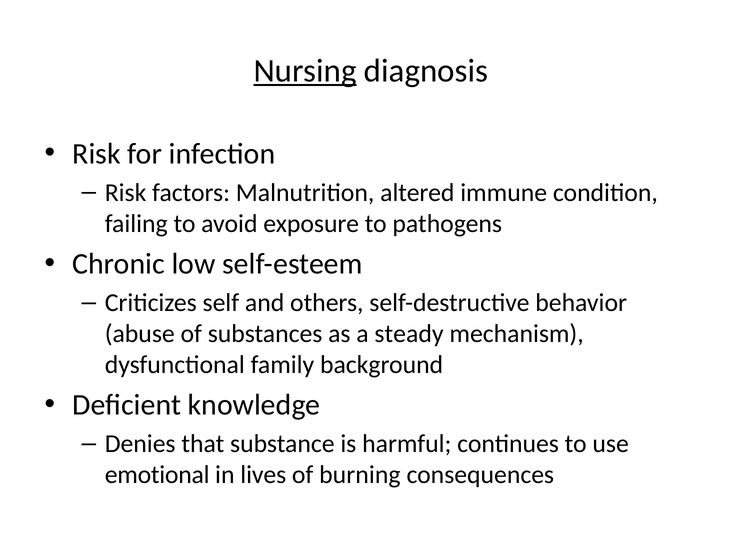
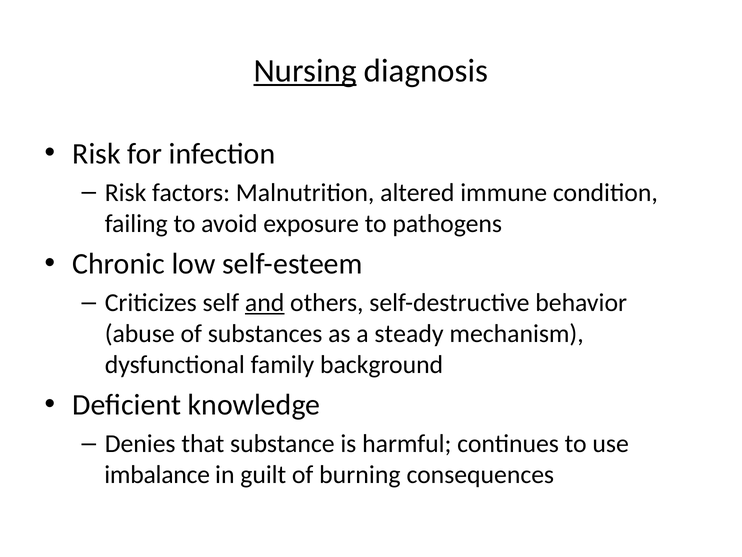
and underline: none -> present
emotional: emotional -> imbalance
lives: lives -> guilt
